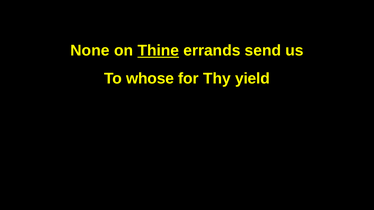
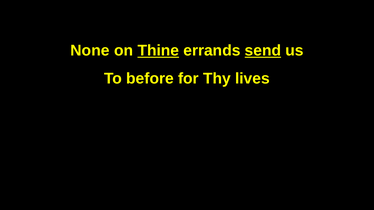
send underline: none -> present
whose: whose -> before
yield: yield -> lives
